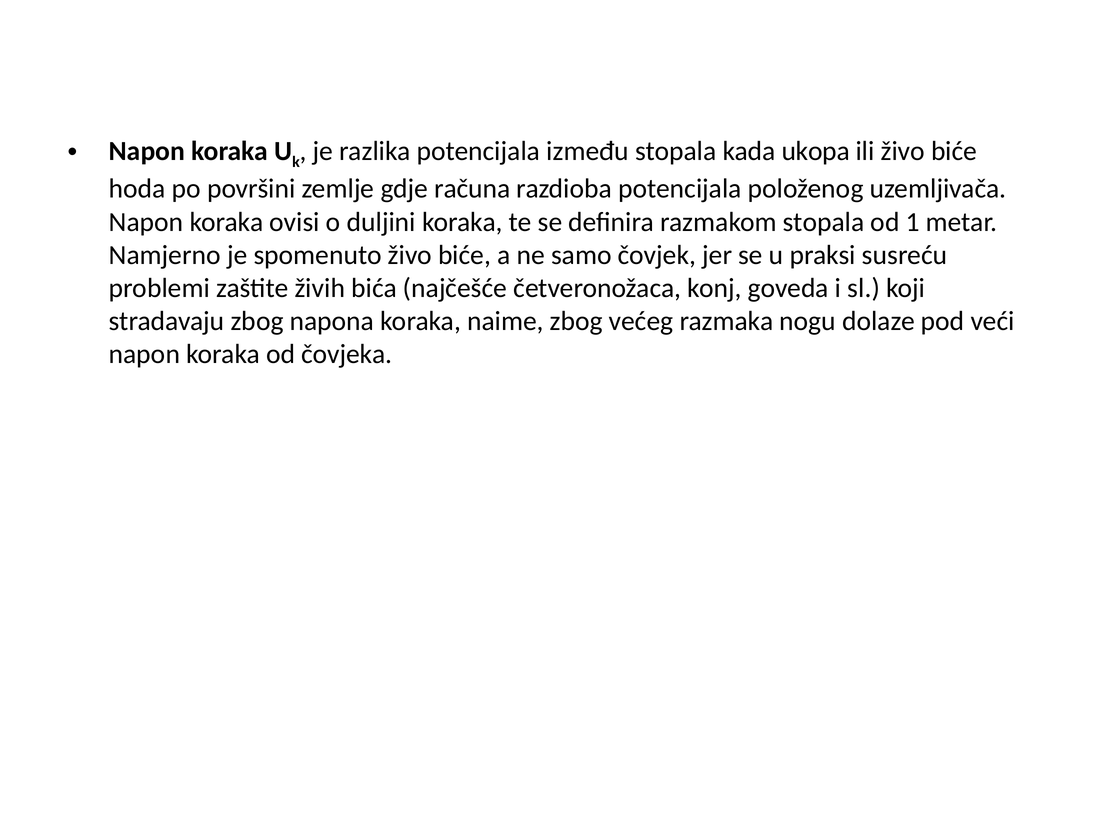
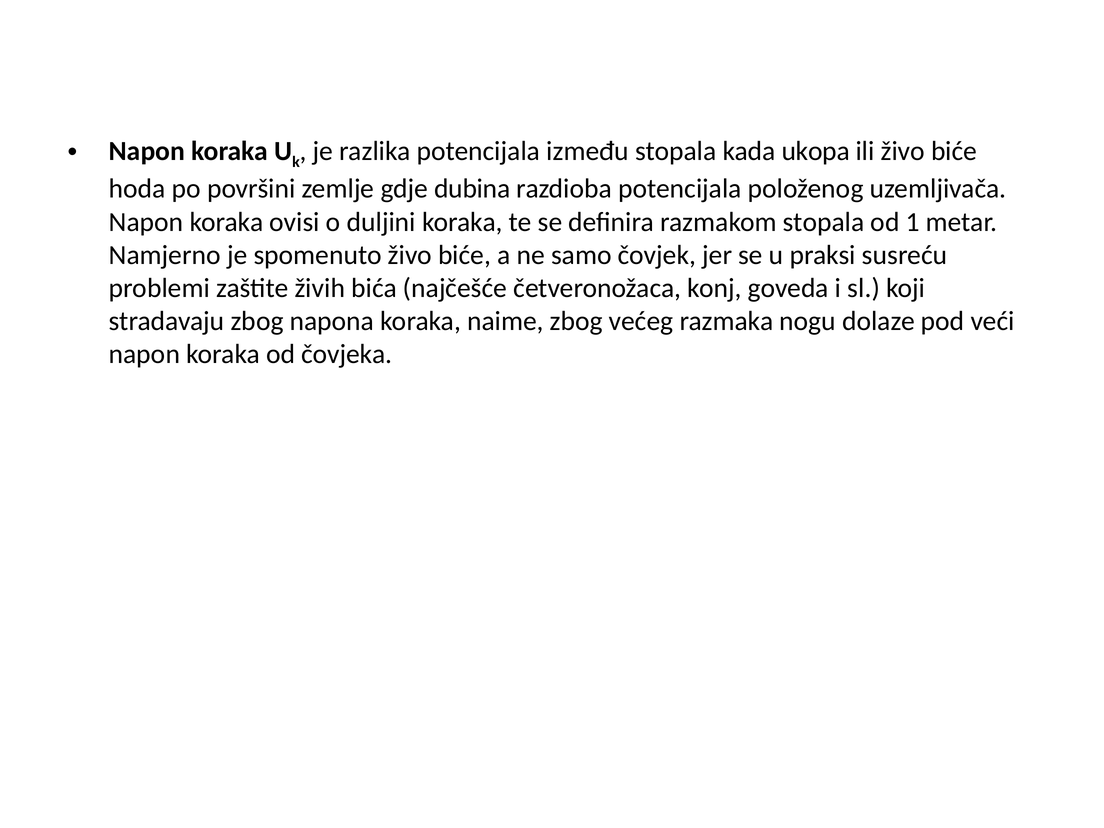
računa: računa -> dubina
